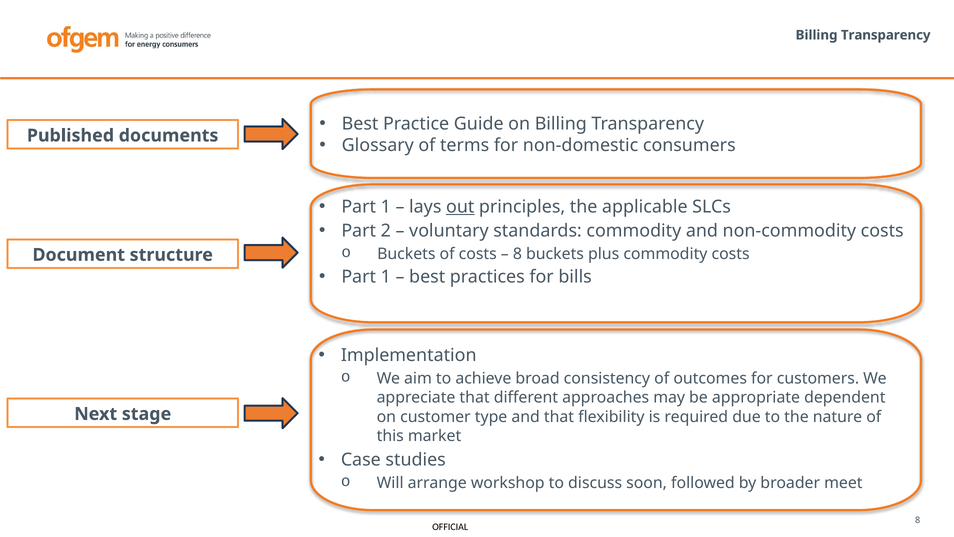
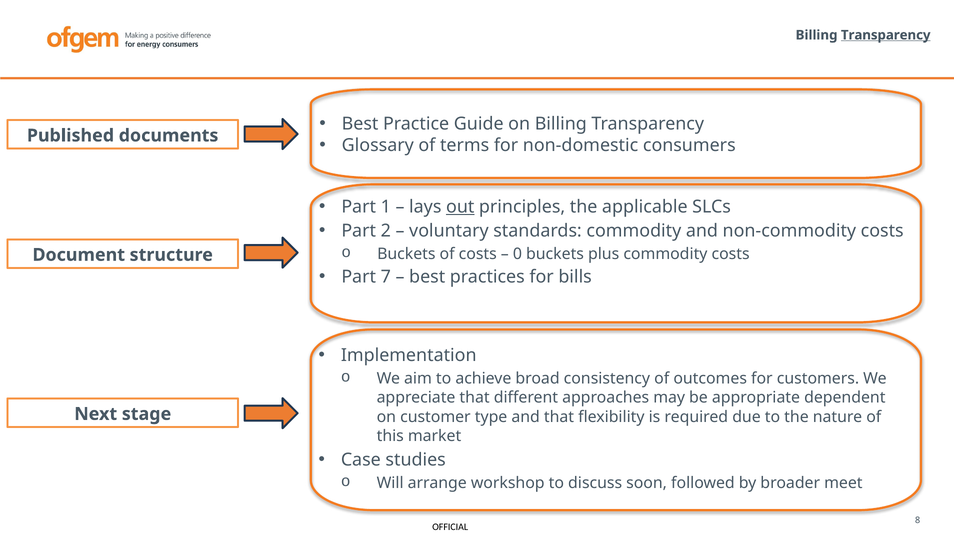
Transparency at (886, 35) underline: none -> present
8 at (518, 254): 8 -> 0
1 at (386, 277): 1 -> 7
